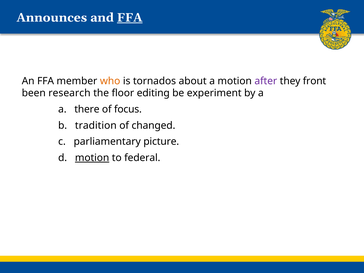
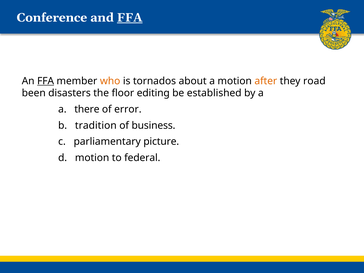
Announces: Announces -> Conference
FFA at (46, 81) underline: none -> present
after colour: purple -> orange
front: front -> road
research: research -> disasters
experiment: experiment -> established
focus: focus -> error
changed: changed -> business
motion at (92, 158) underline: present -> none
